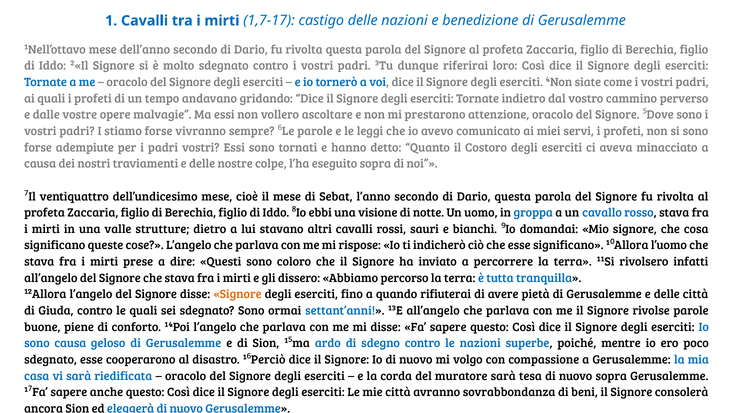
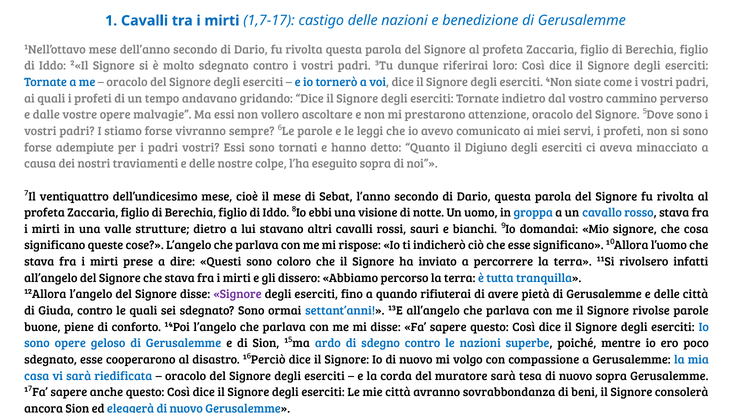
Costoro: Costoro -> Digiuno
Signore at (237, 294) colour: orange -> purple
sono causa: causa -> opere
